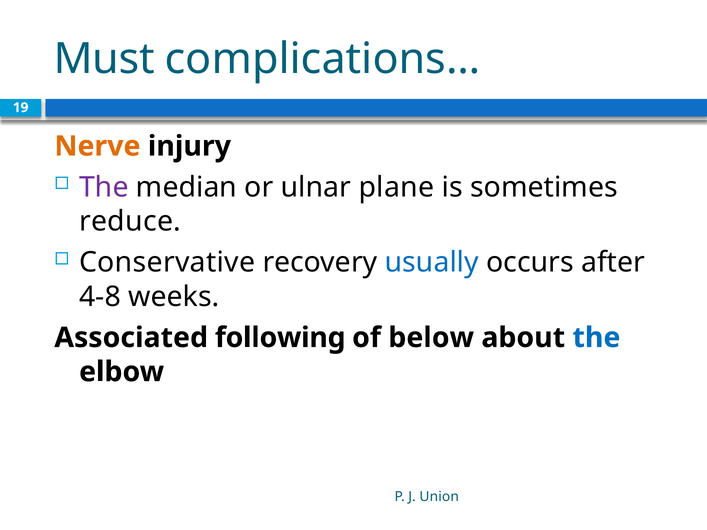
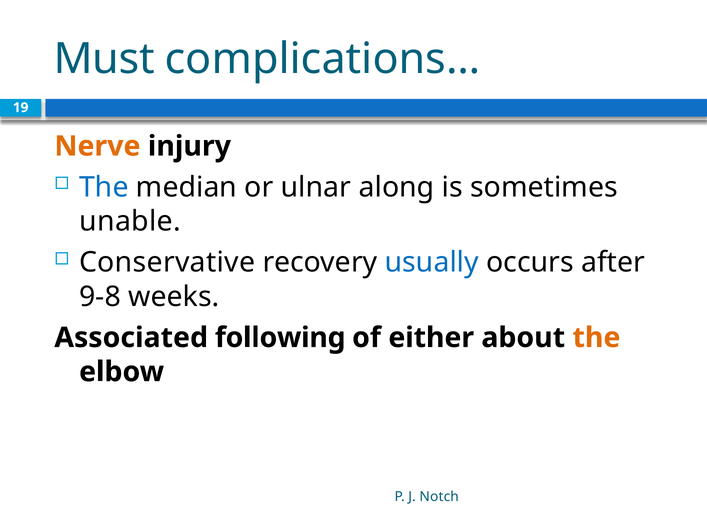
The at (104, 187) colour: purple -> blue
plane: plane -> along
reduce: reduce -> unable
4-8: 4-8 -> 9-8
below: below -> either
the at (596, 338) colour: blue -> orange
Union: Union -> Notch
